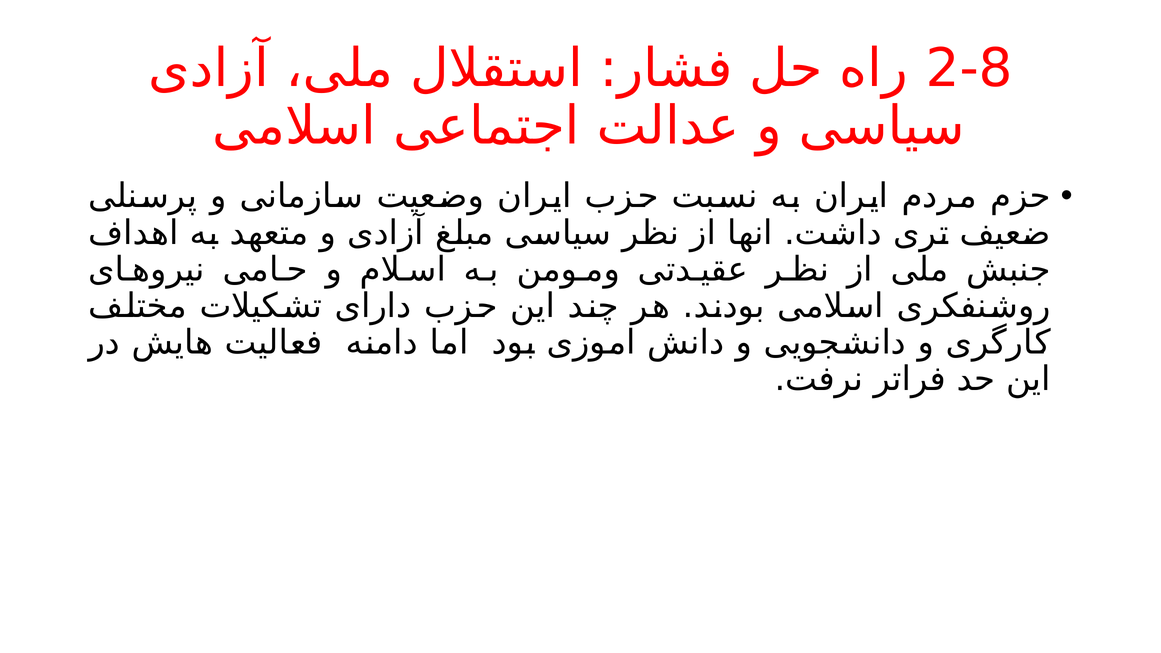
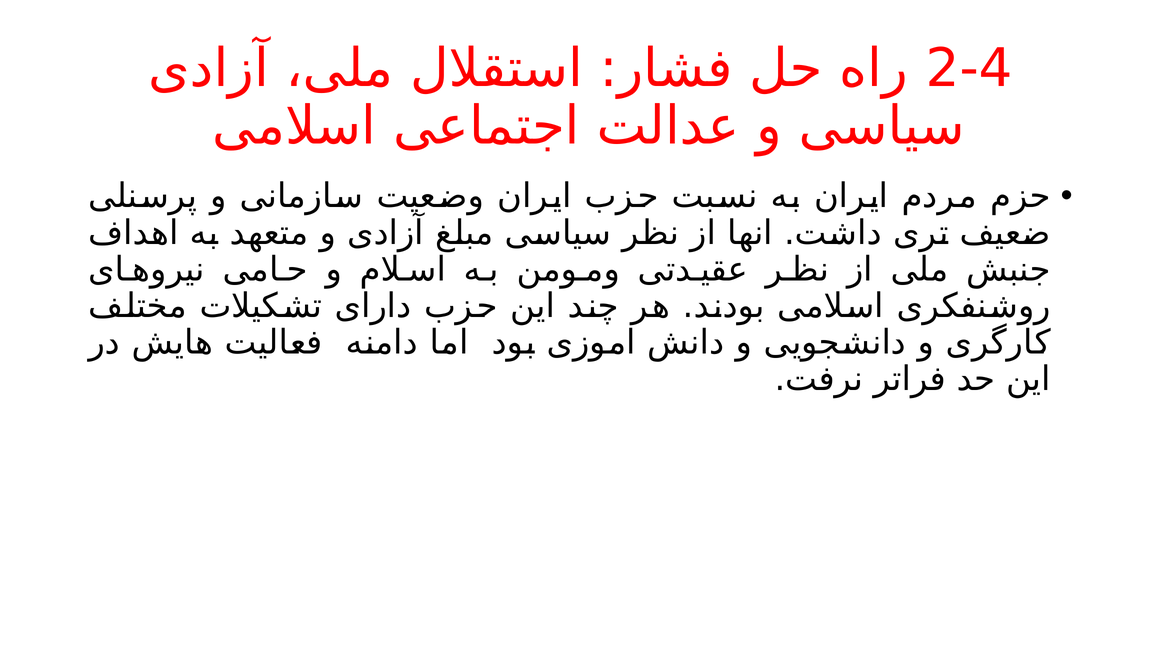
2-8: 2-8 -> 2-4
